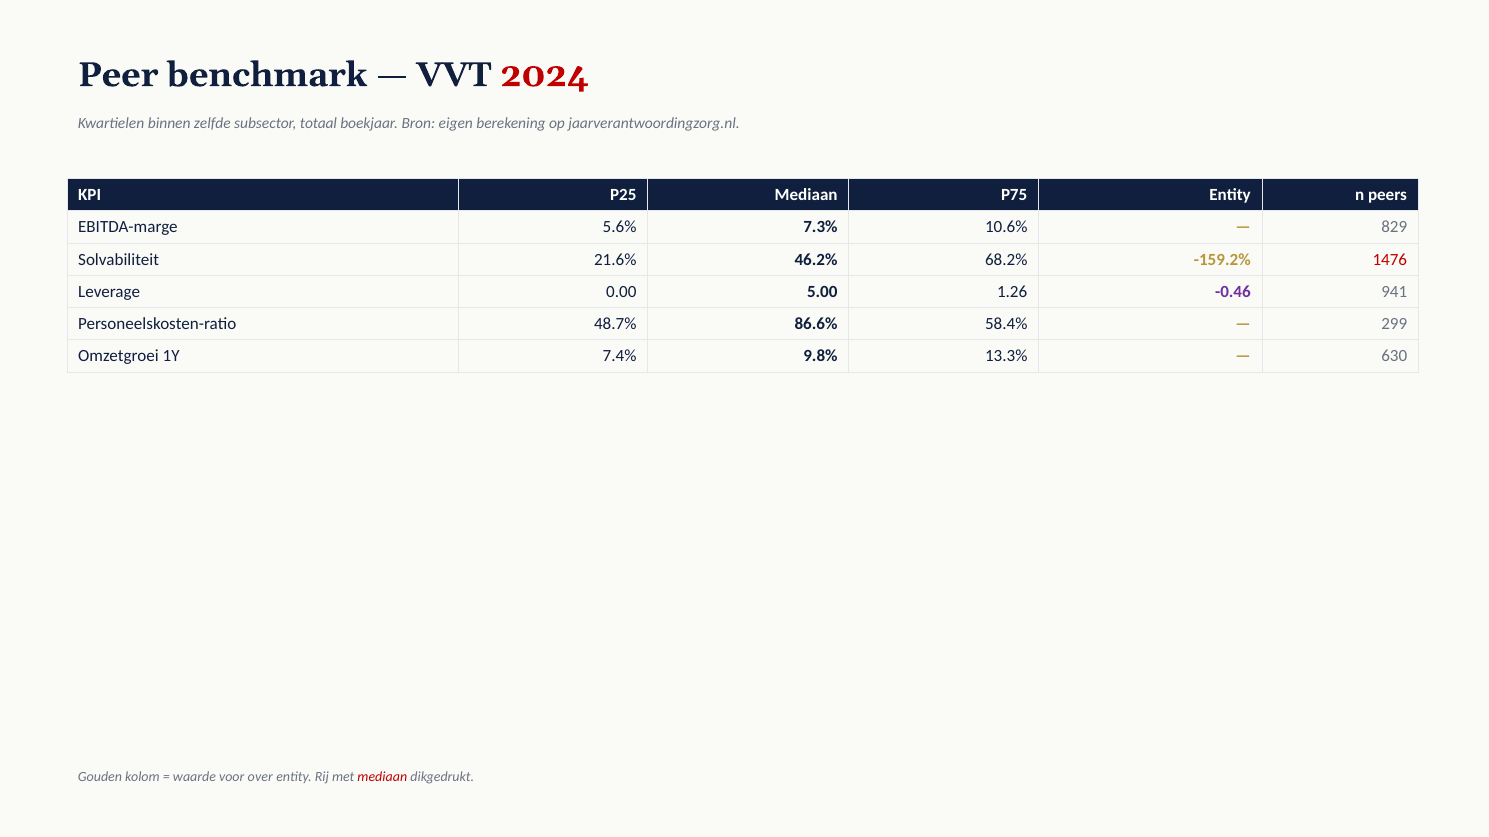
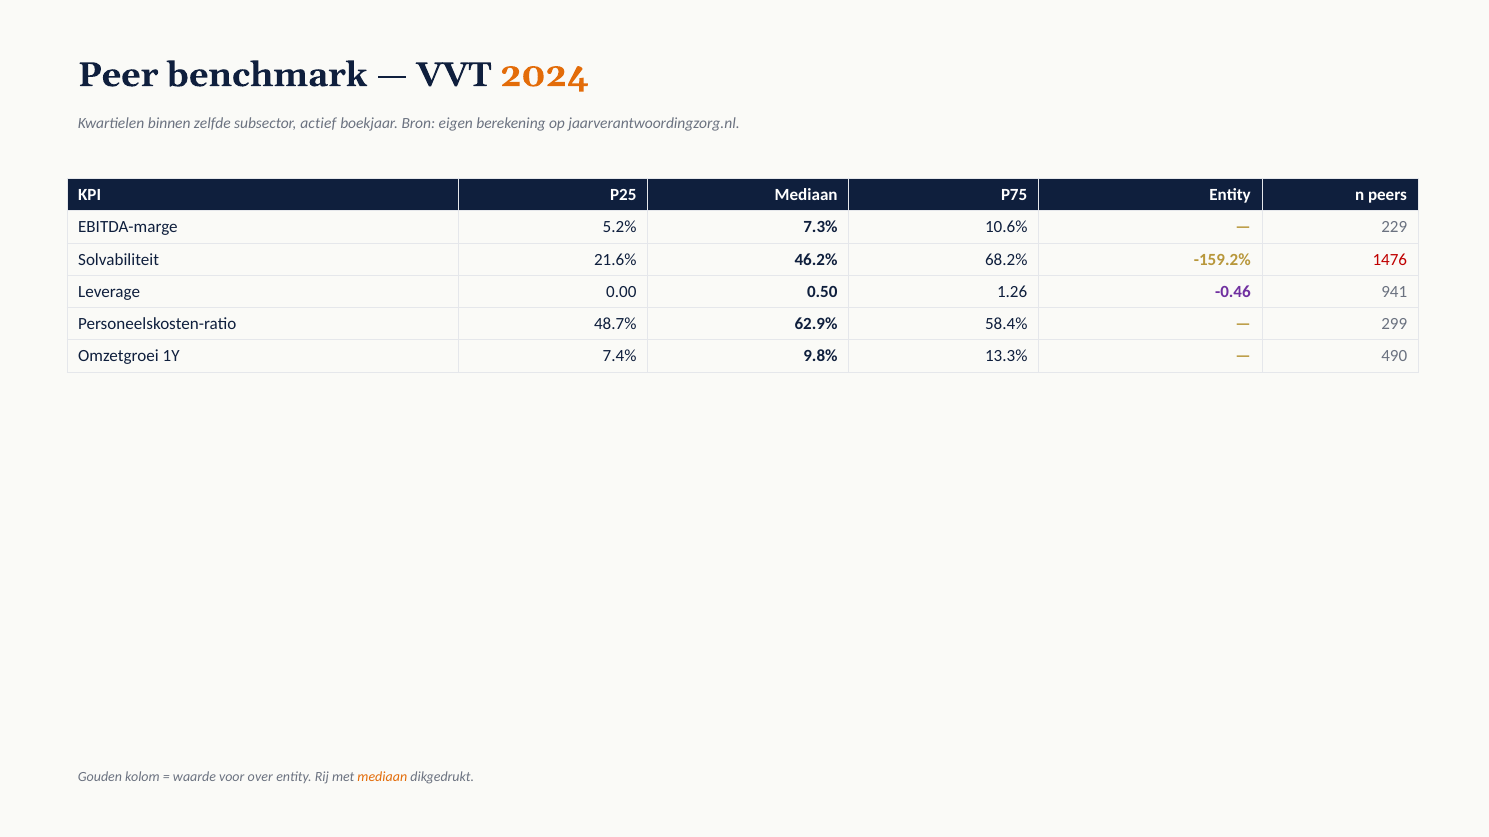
2024 colour: red -> orange
totaal: totaal -> actief
5.6%: 5.6% -> 5.2%
829: 829 -> 229
5.00: 5.00 -> 0.50
86.6%: 86.6% -> 62.9%
630: 630 -> 490
mediaan at (382, 777) colour: red -> orange
